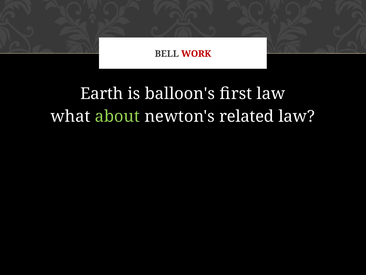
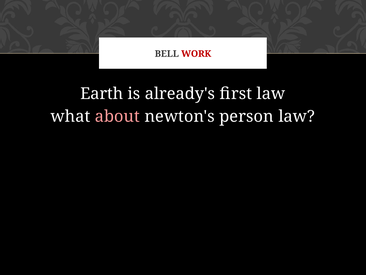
balloon's: balloon's -> already's
about colour: light green -> pink
related: related -> person
